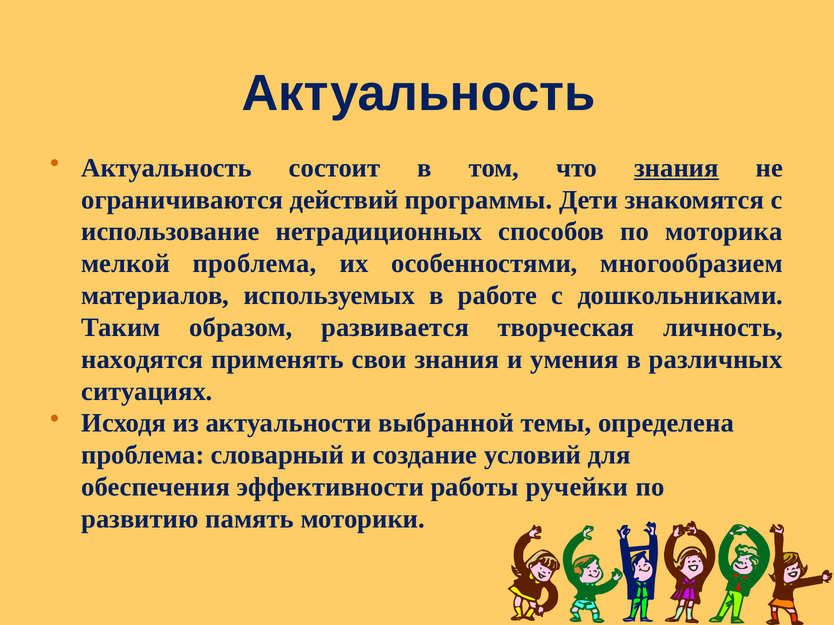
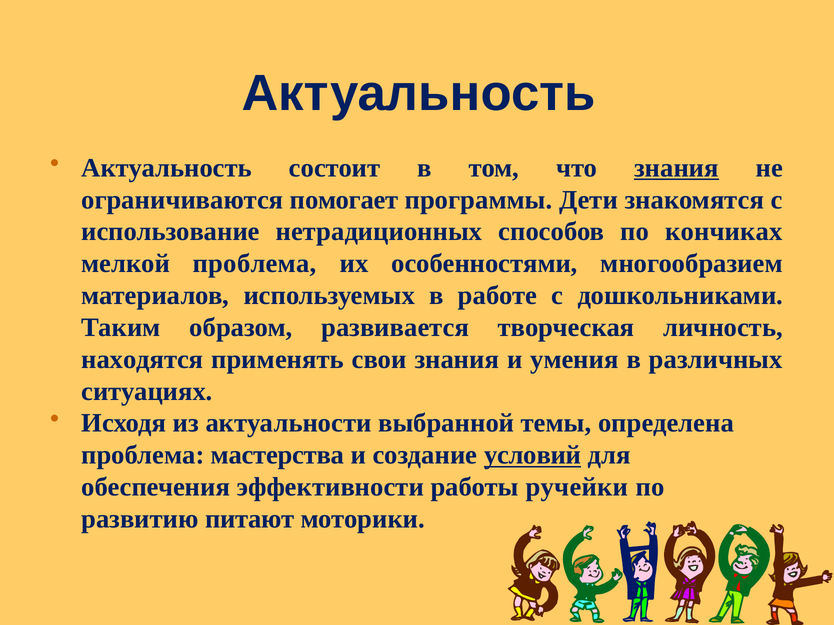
действий: действий -> помогает
моторика: моторика -> кончиках
словарный: словарный -> мастерства
условий underline: none -> present
память: память -> питают
